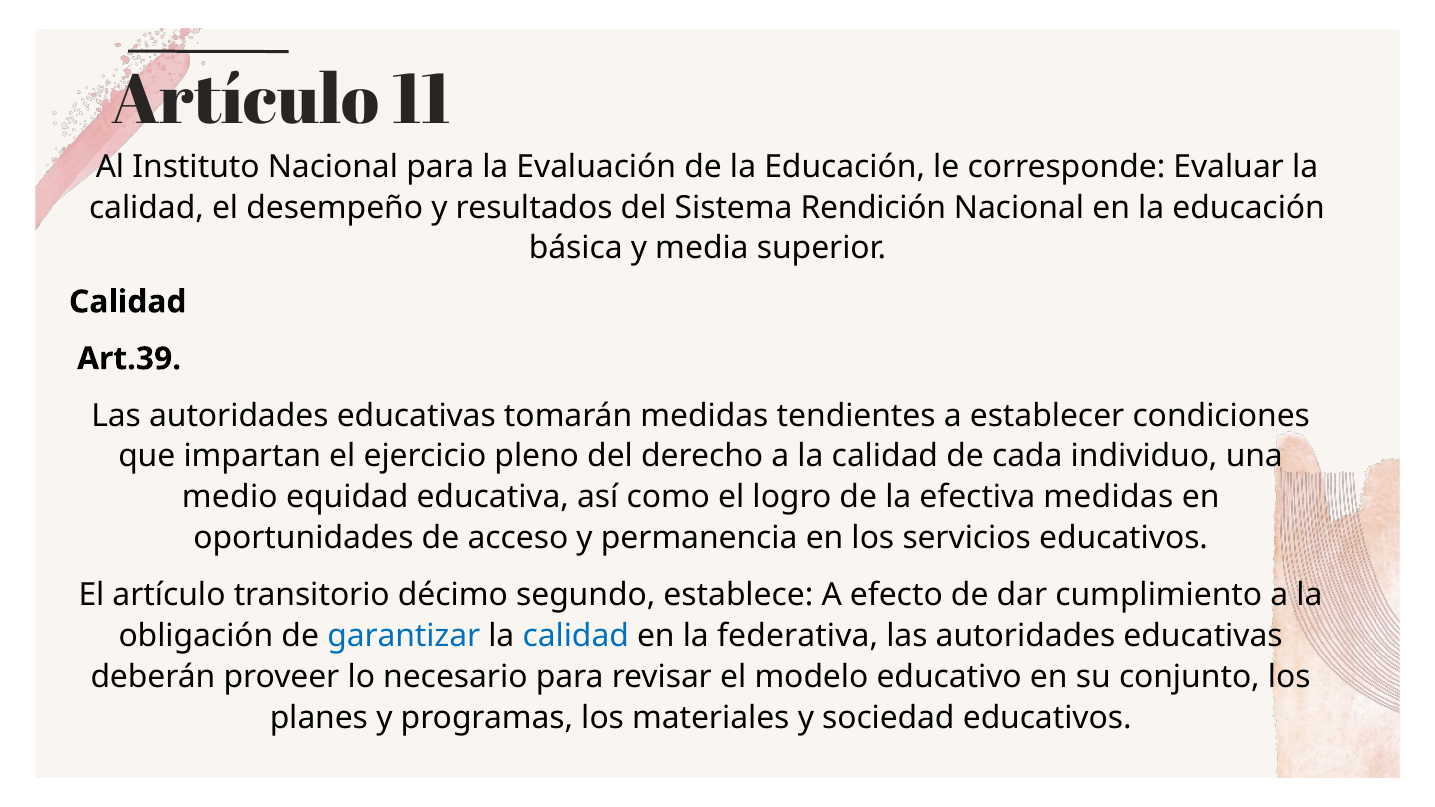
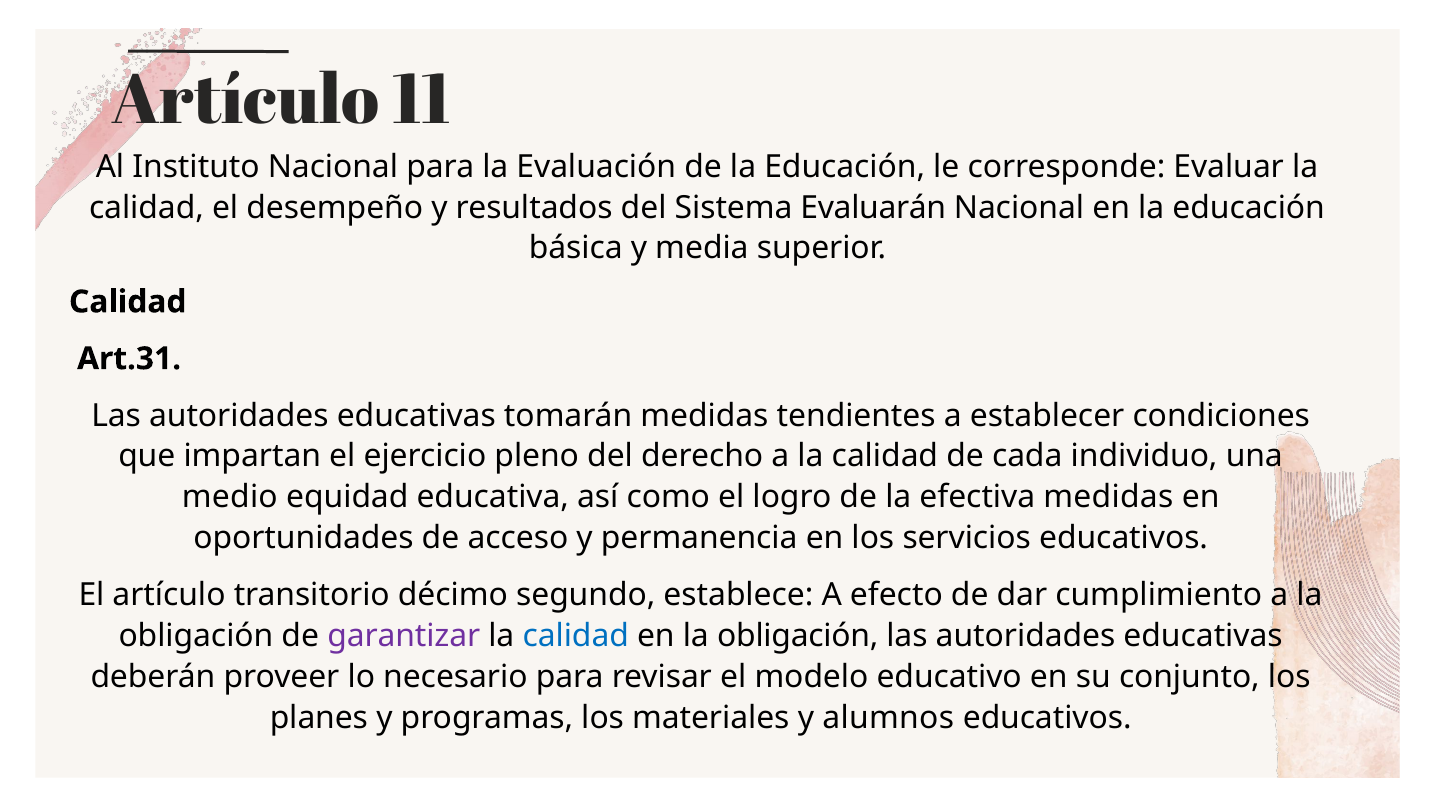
Rendición: Rendición -> Evaluarán
Art.39: Art.39 -> Art.31
garantizar colour: blue -> purple
en la federativa: federativa -> obligación
sociedad: sociedad -> alumnos
